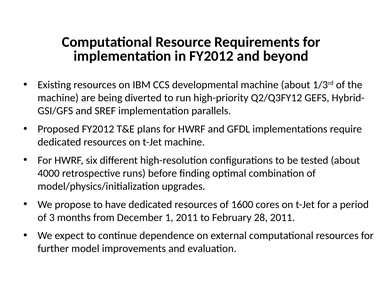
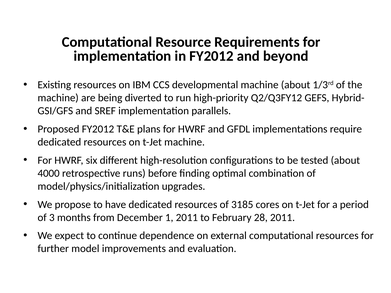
1600: 1600 -> 3185
